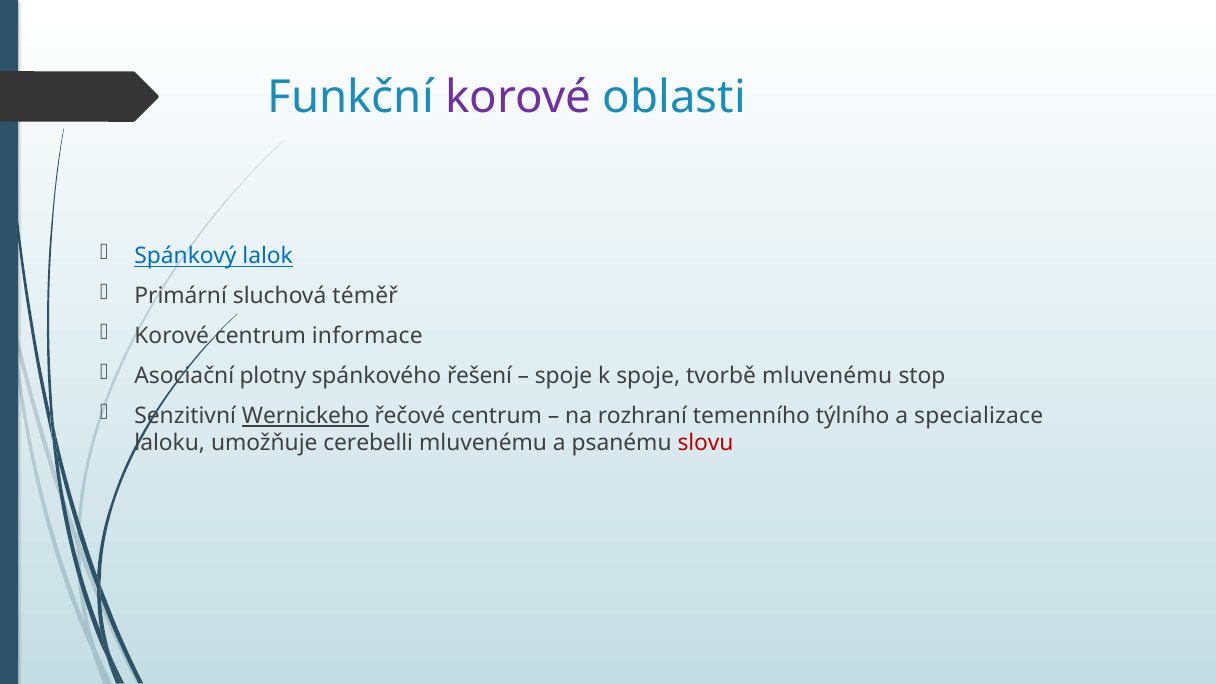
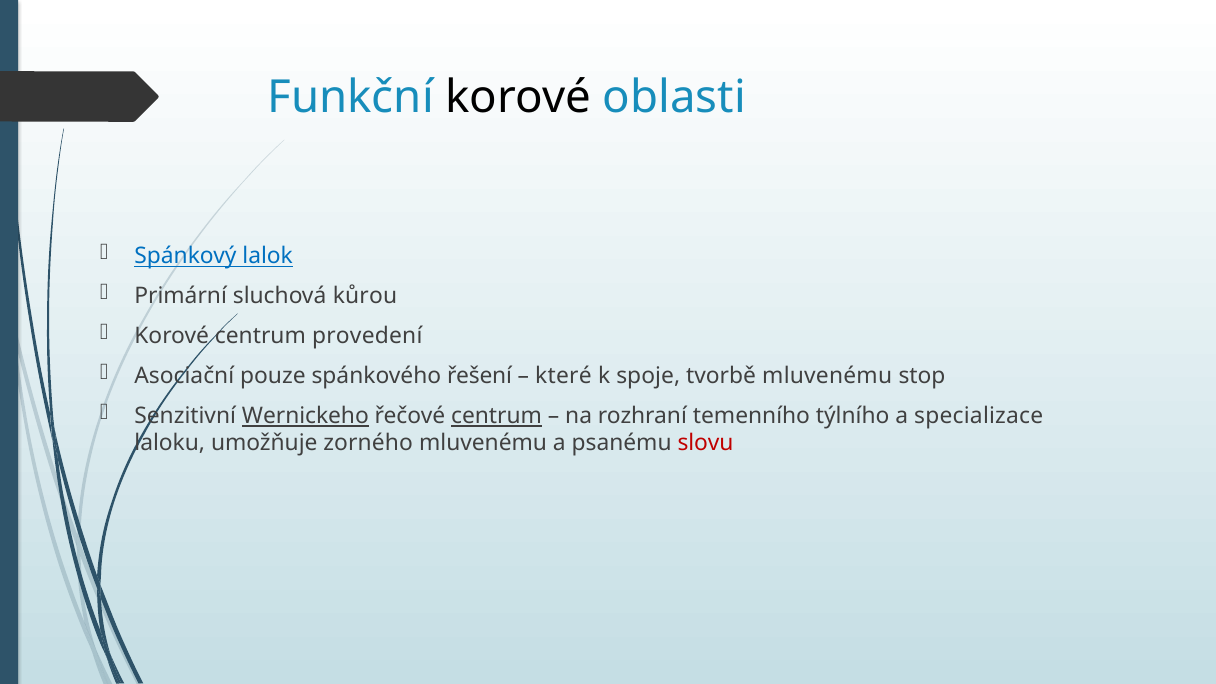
korové at (519, 97) colour: purple -> black
téměř: téměř -> kůrou
informace: informace -> provedení
plotny: plotny -> pouze
spoje at (564, 376): spoje -> které
centrum at (497, 416) underline: none -> present
cerebelli: cerebelli -> zorného
